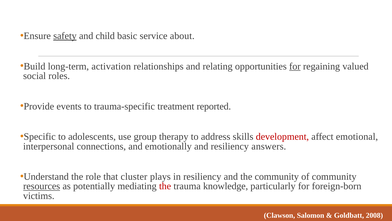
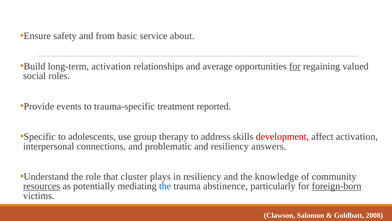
safety underline: present -> none
child: child -> from
relating: relating -> average
affect emotional: emotional -> activation
emotionally: emotionally -> problematic
the community: community -> knowledge
the at (165, 186) colour: red -> blue
knowledge: knowledge -> abstinence
foreign-born underline: none -> present
